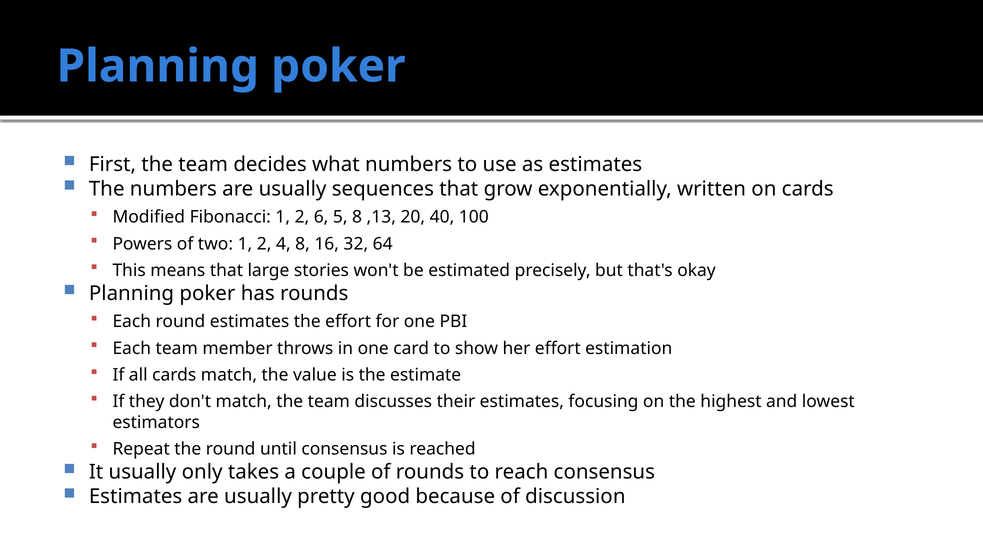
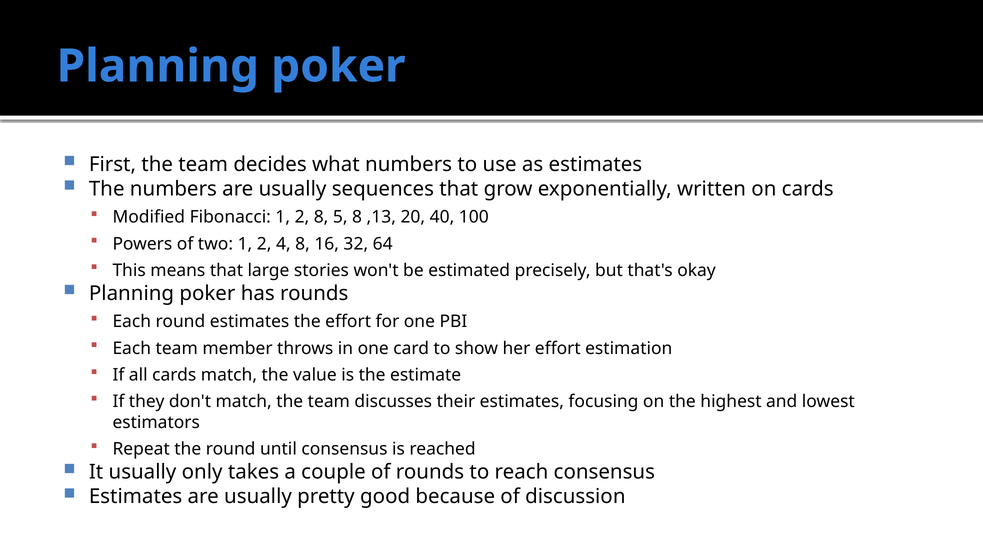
2 6: 6 -> 8
